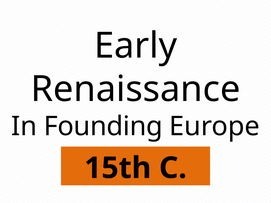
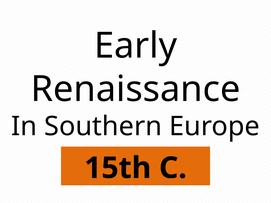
Founding: Founding -> Southern
